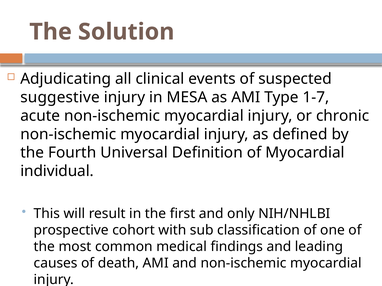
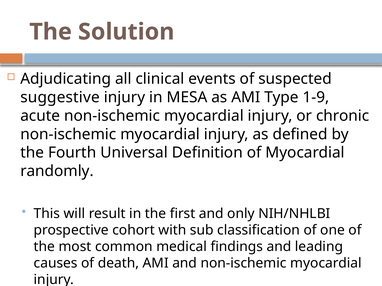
1-7: 1-7 -> 1-9
individual: individual -> randomly
